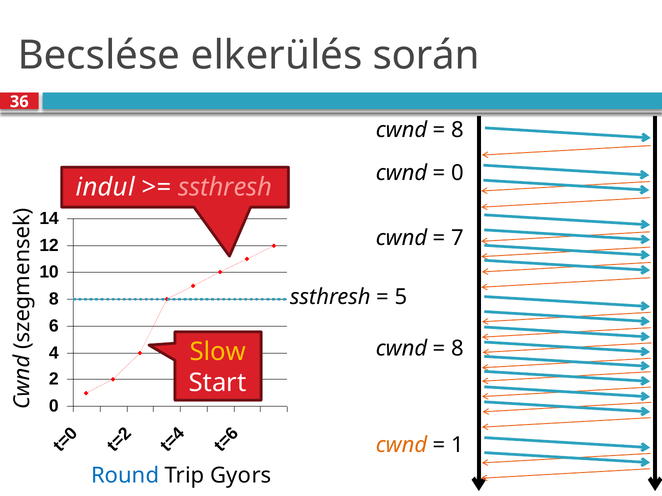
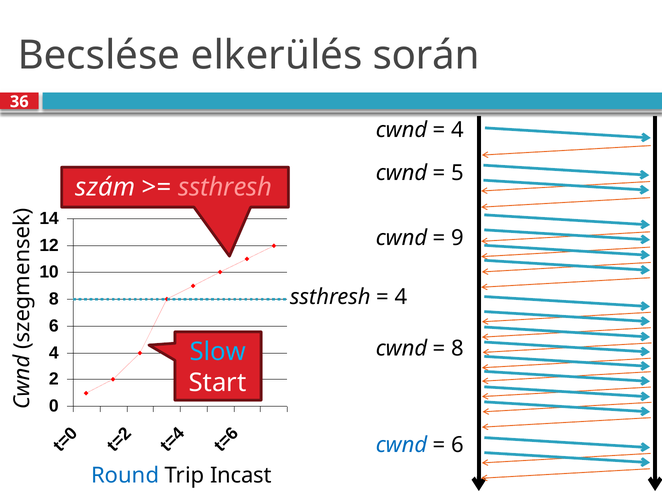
8 at (458, 130): 8 -> 4
0 at (458, 173): 0 -> 5
indul: indul -> szám
7: 7 -> 9
5 at (401, 297): 5 -> 4
Slow colour: yellow -> light blue
cwnd at (401, 446) colour: orange -> blue
1 at (458, 446): 1 -> 6
Gyors: Gyors -> Incast
